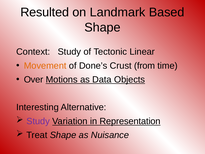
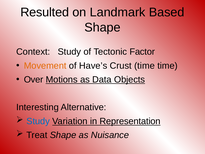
Linear: Linear -> Factor
Done’s: Done’s -> Have’s
Crust from: from -> time
Study at (38, 121) colour: purple -> blue
